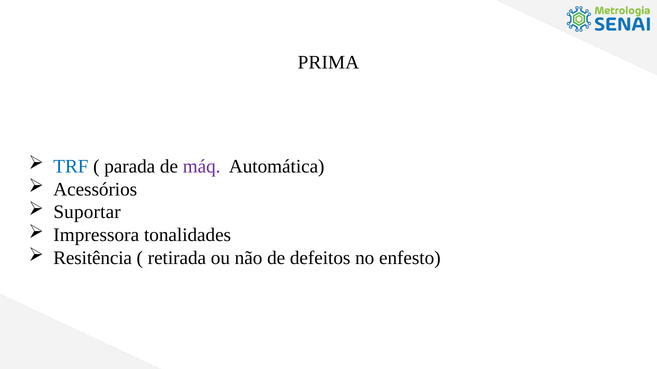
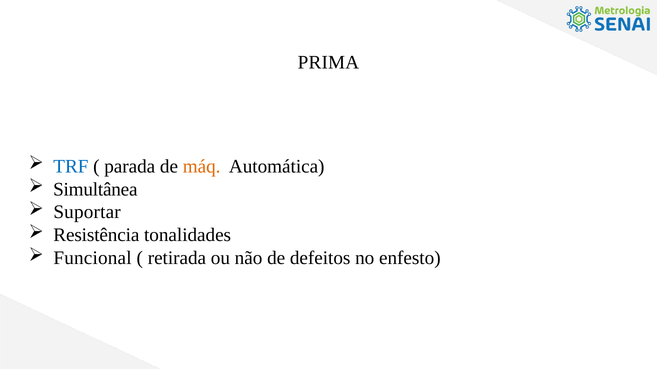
máq colour: purple -> orange
Acessórios: Acessórios -> Simultânea
Impressora: Impressora -> Resistência
Resitência: Resitência -> Funcional
